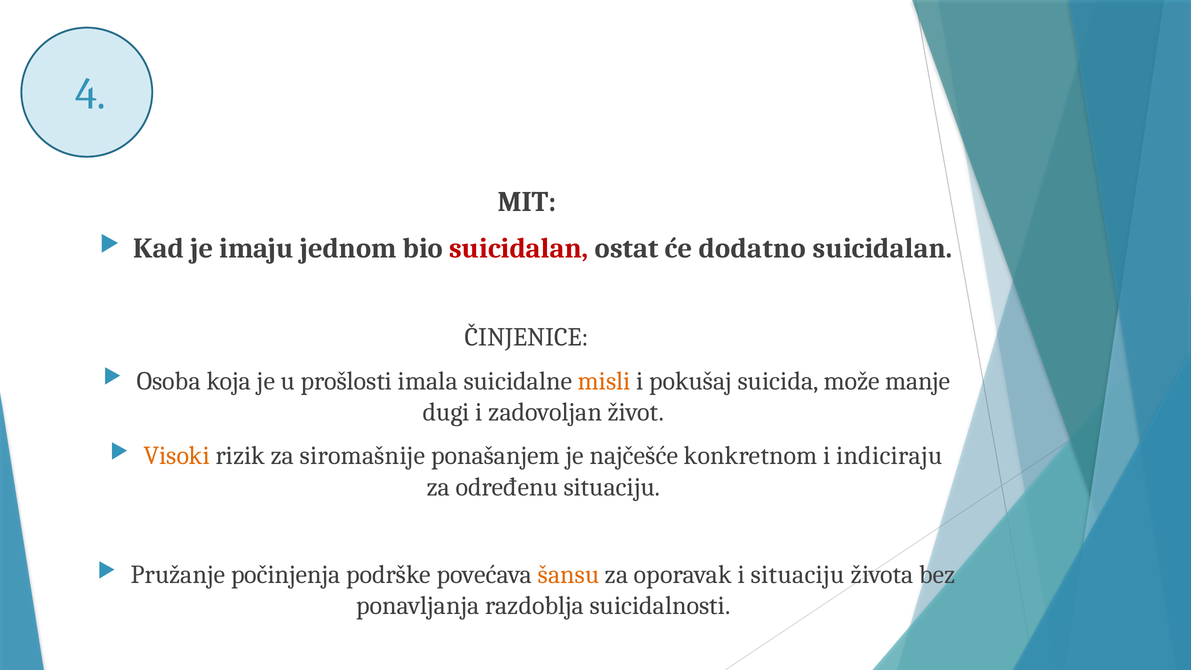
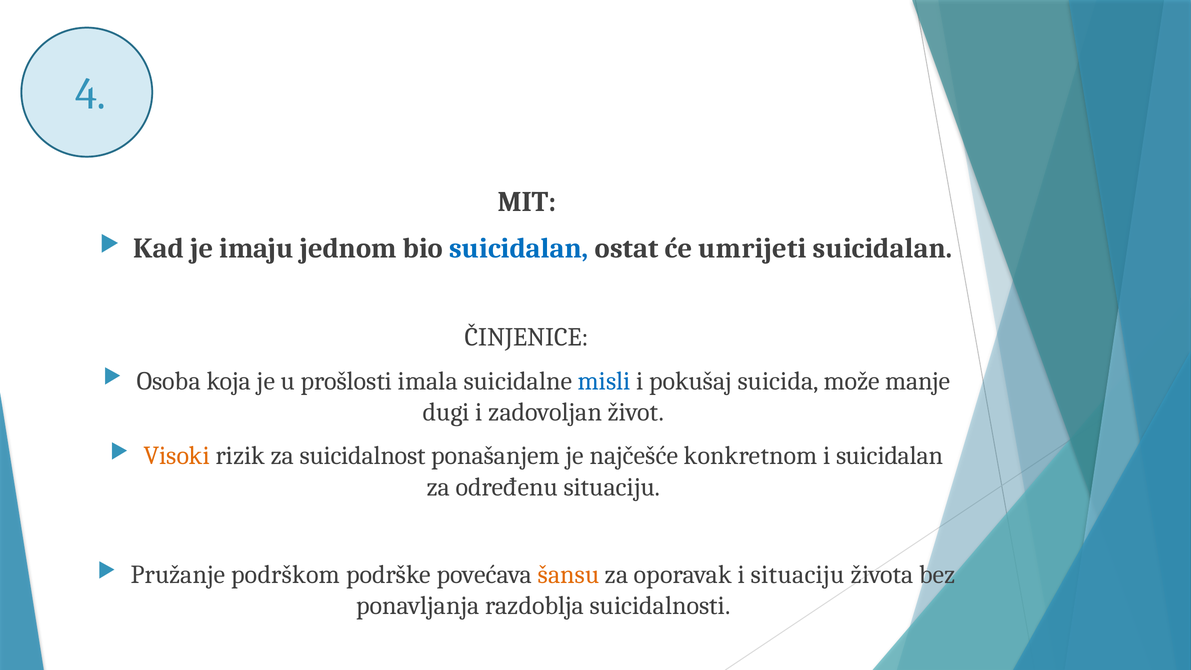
suicidalan at (519, 249) colour: red -> blue
dodatno: dodatno -> umrijeti
misli colour: orange -> blue
siromašnije: siromašnije -> suicidalnost
i indiciraju: indiciraju -> suicidalan
počinjenja: počinjenja -> podrškom
